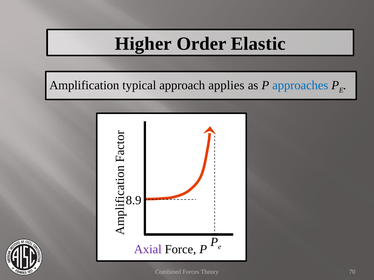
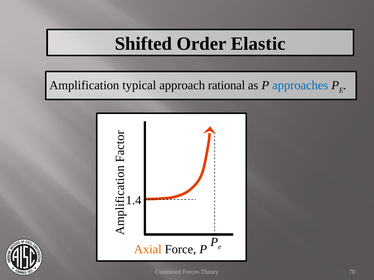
Higher: Higher -> Shifted
applies: applies -> rational
8.9: 8.9 -> 1.4
Axial colour: purple -> orange
